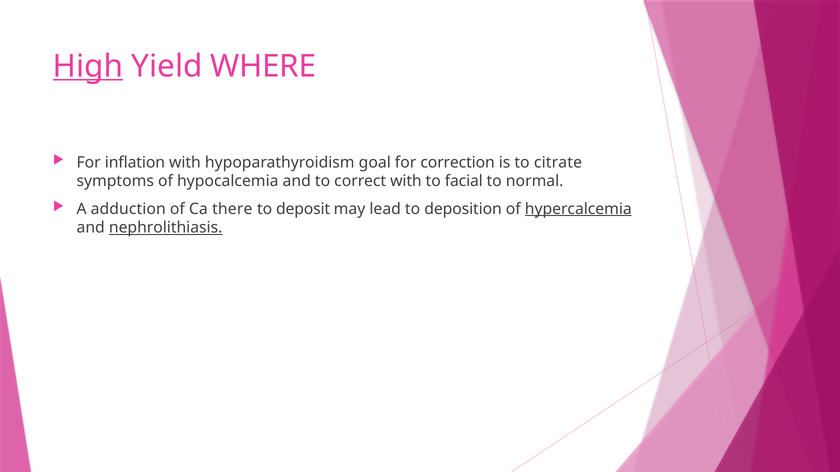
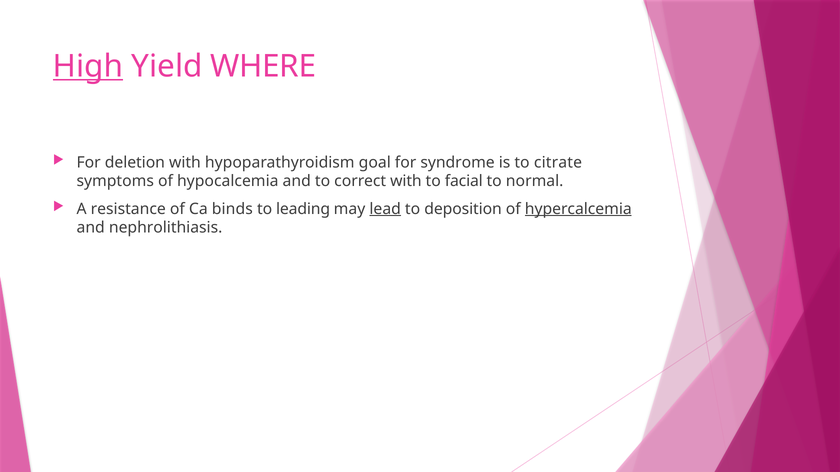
inflation: inflation -> deletion
correction: correction -> syndrome
adduction: adduction -> resistance
there: there -> binds
deposit: deposit -> leading
lead underline: none -> present
nephrolithiasis underline: present -> none
